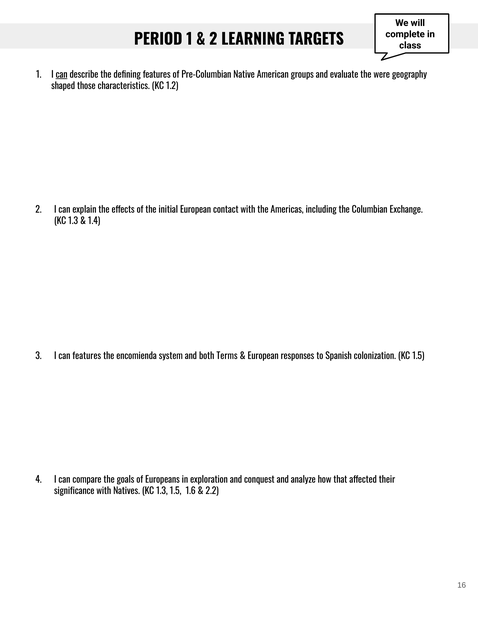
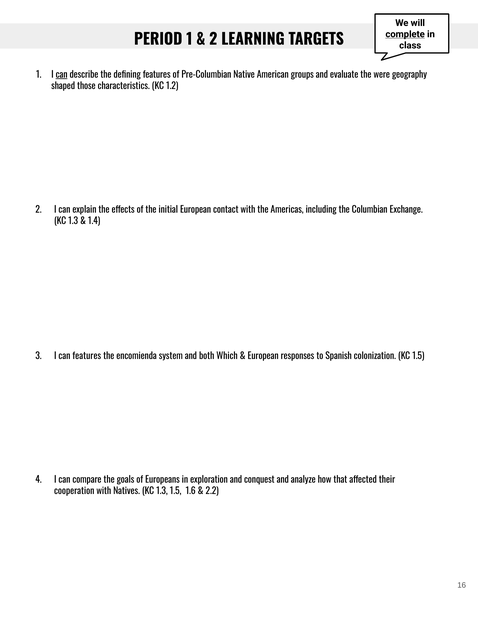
complete underline: none -> present
Terms: Terms -> Which
significance: significance -> cooperation
